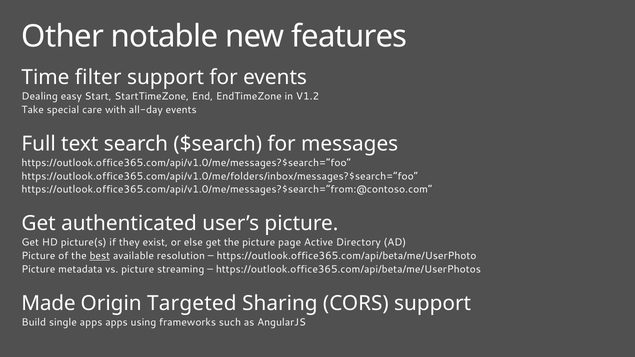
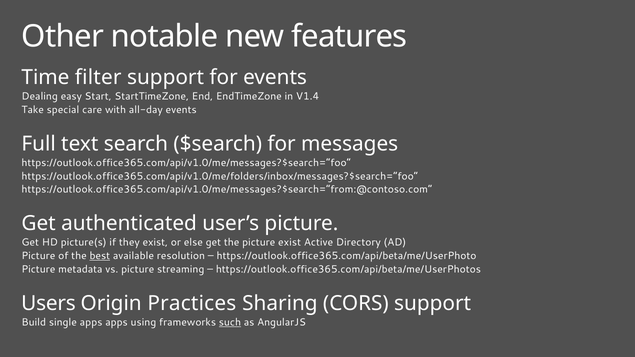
V1.2: V1.2 -> V1.4
picture page: page -> exist
Made: Made -> Users
Targeted: Targeted -> Practices
such underline: none -> present
